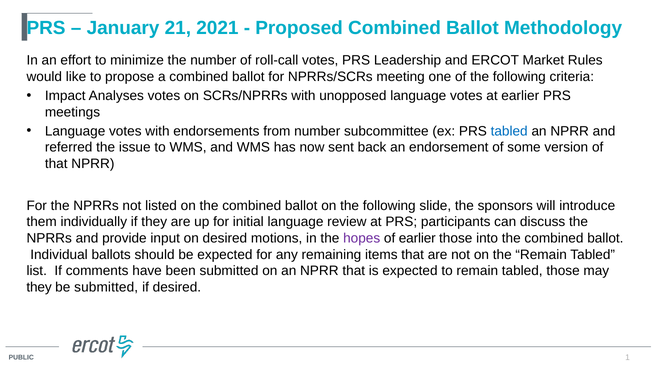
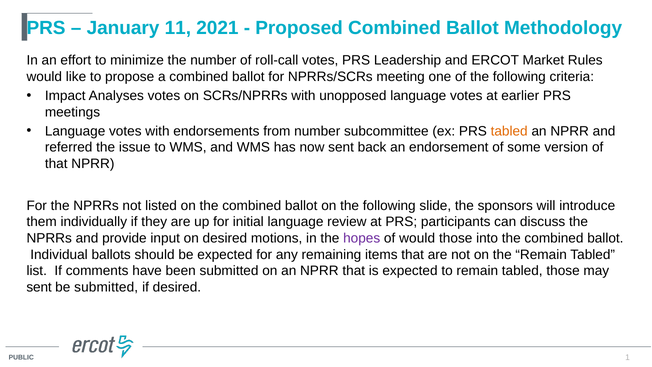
21: 21 -> 11
tabled at (509, 131) colour: blue -> orange
of earlier: earlier -> would
they at (39, 287): they -> sent
